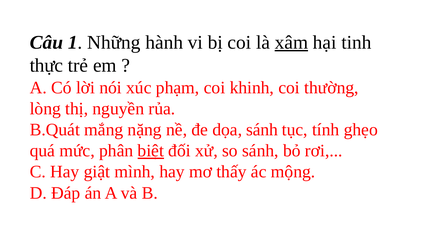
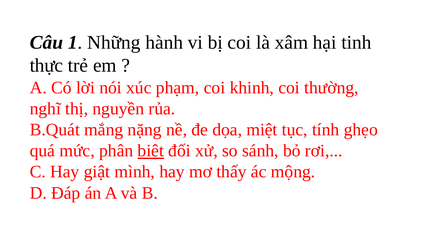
xâm underline: present -> none
lòng: lòng -> nghĩ
dọa sánh: sánh -> miệt
